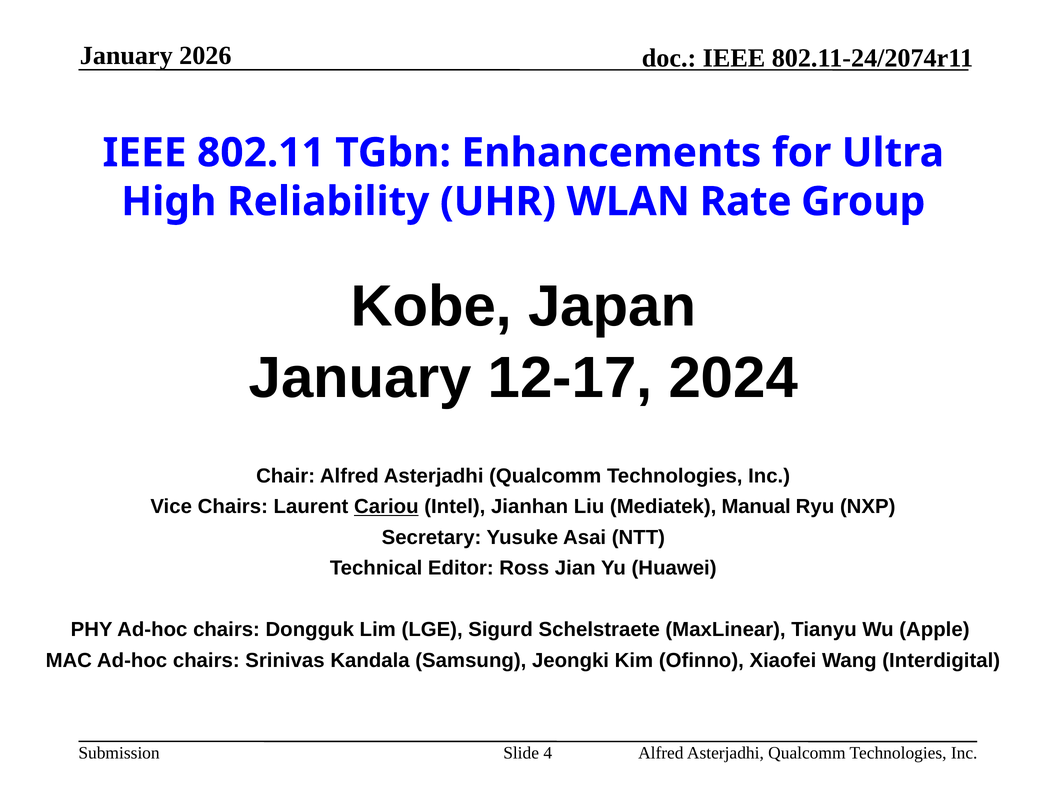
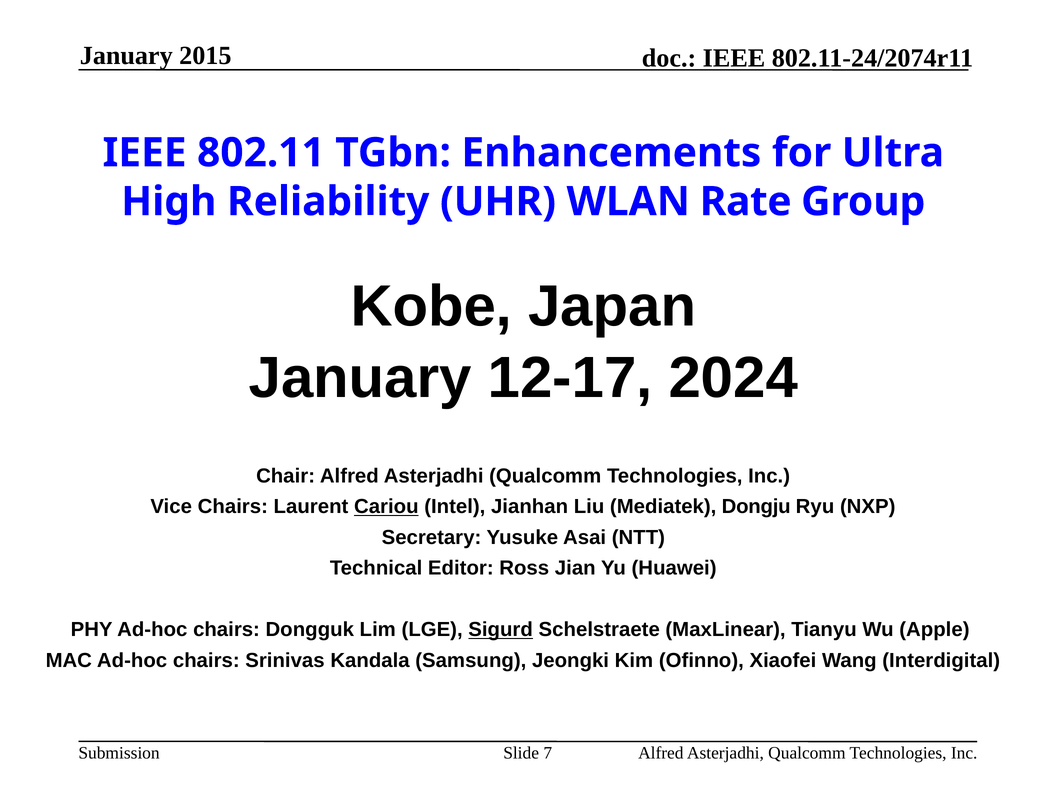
2026: 2026 -> 2015
Manual: Manual -> Dongju
Sigurd underline: none -> present
4: 4 -> 7
